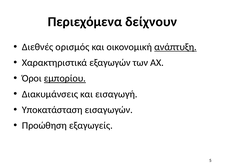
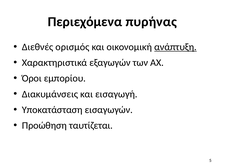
δείχνουν: δείχνουν -> πυρήνας
εμπορίου underline: present -> none
εξαγωγείς: εξαγωγείς -> ταυτίζεται
